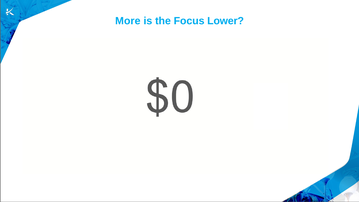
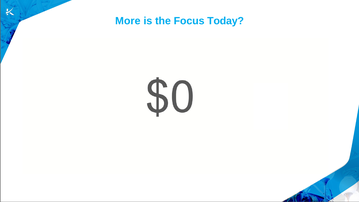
Lower: Lower -> Today
